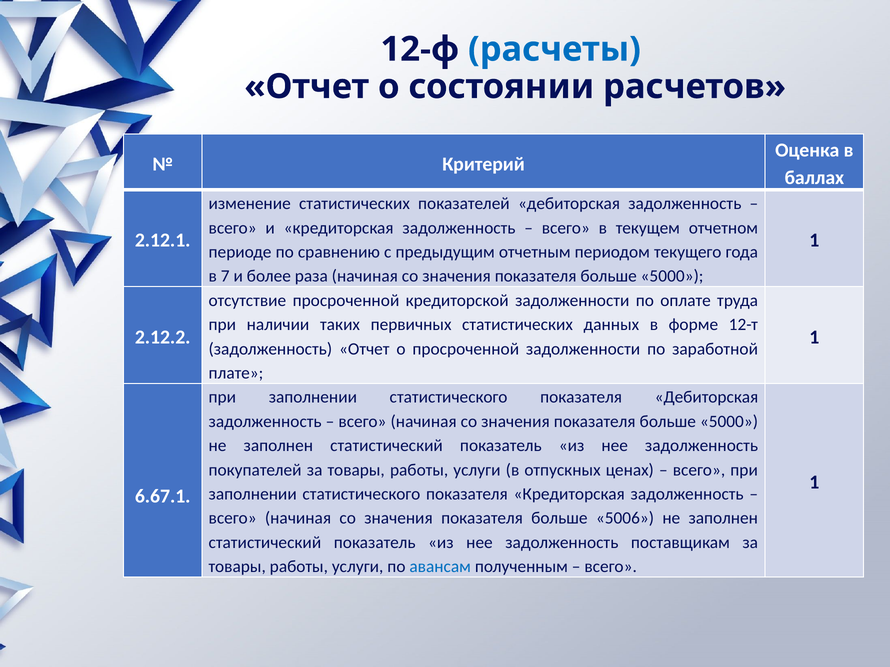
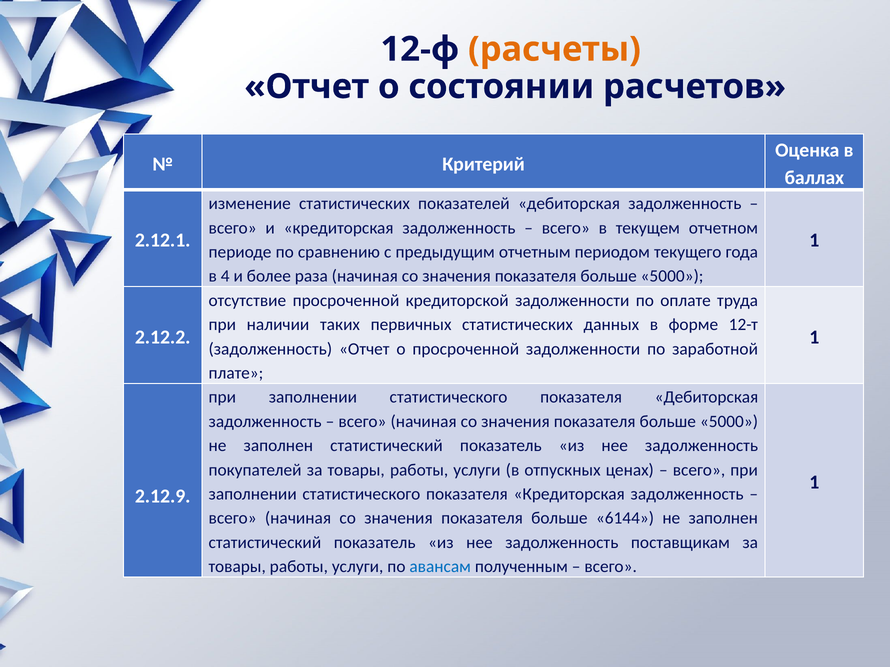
расчеты colour: blue -> orange
7: 7 -> 4
6.67.1: 6.67.1 -> 2.12.9
5006: 5006 -> 6144
